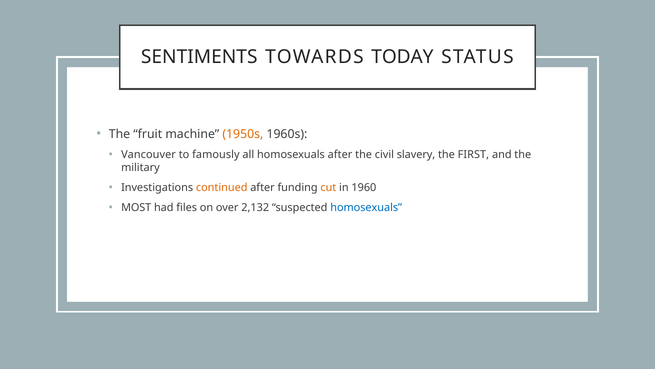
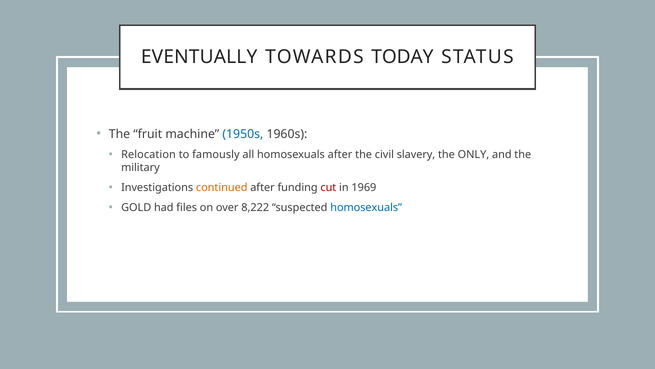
SENTIMENTS: SENTIMENTS -> EVENTUALLY
1950s colour: orange -> blue
Vancouver: Vancouver -> Relocation
FIRST: FIRST -> ONLY
cut colour: orange -> red
1960: 1960 -> 1969
MOST: MOST -> GOLD
2,132: 2,132 -> 8,222
